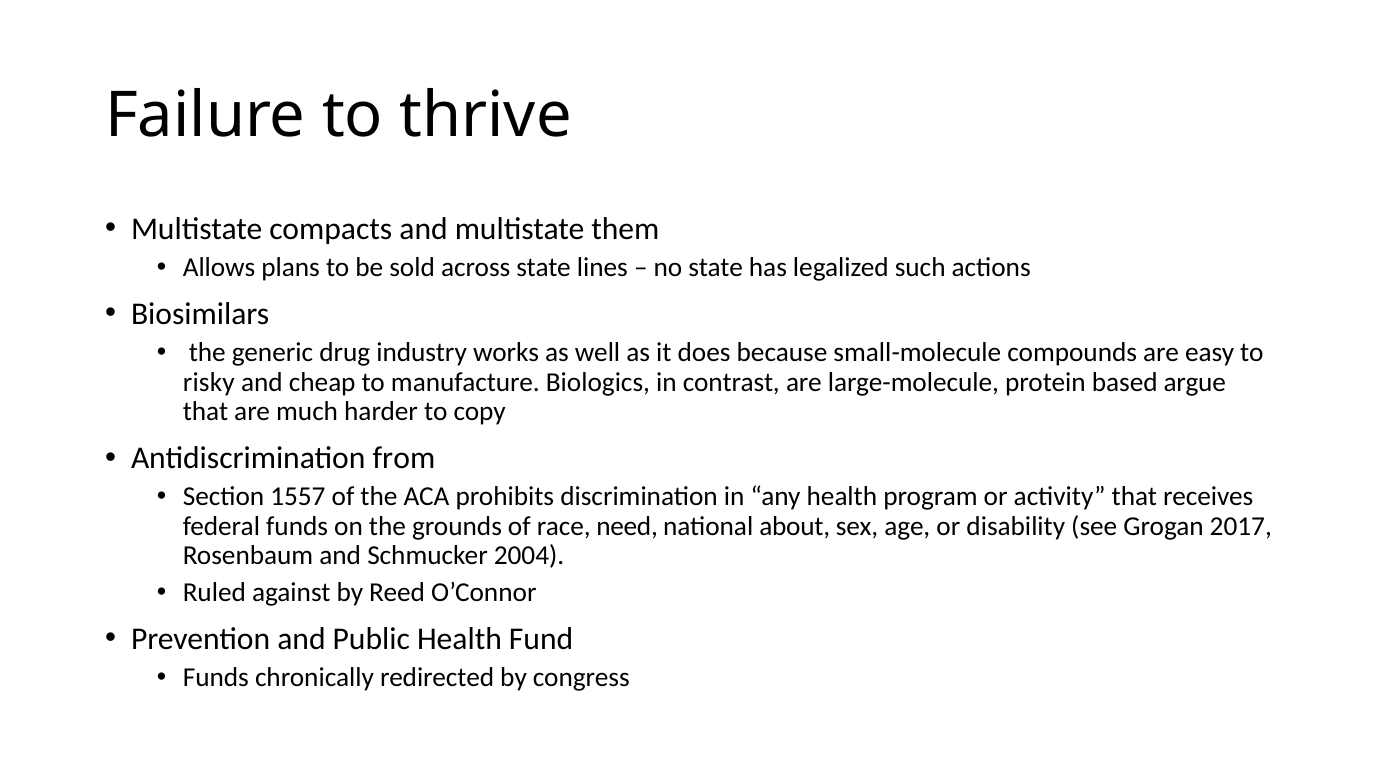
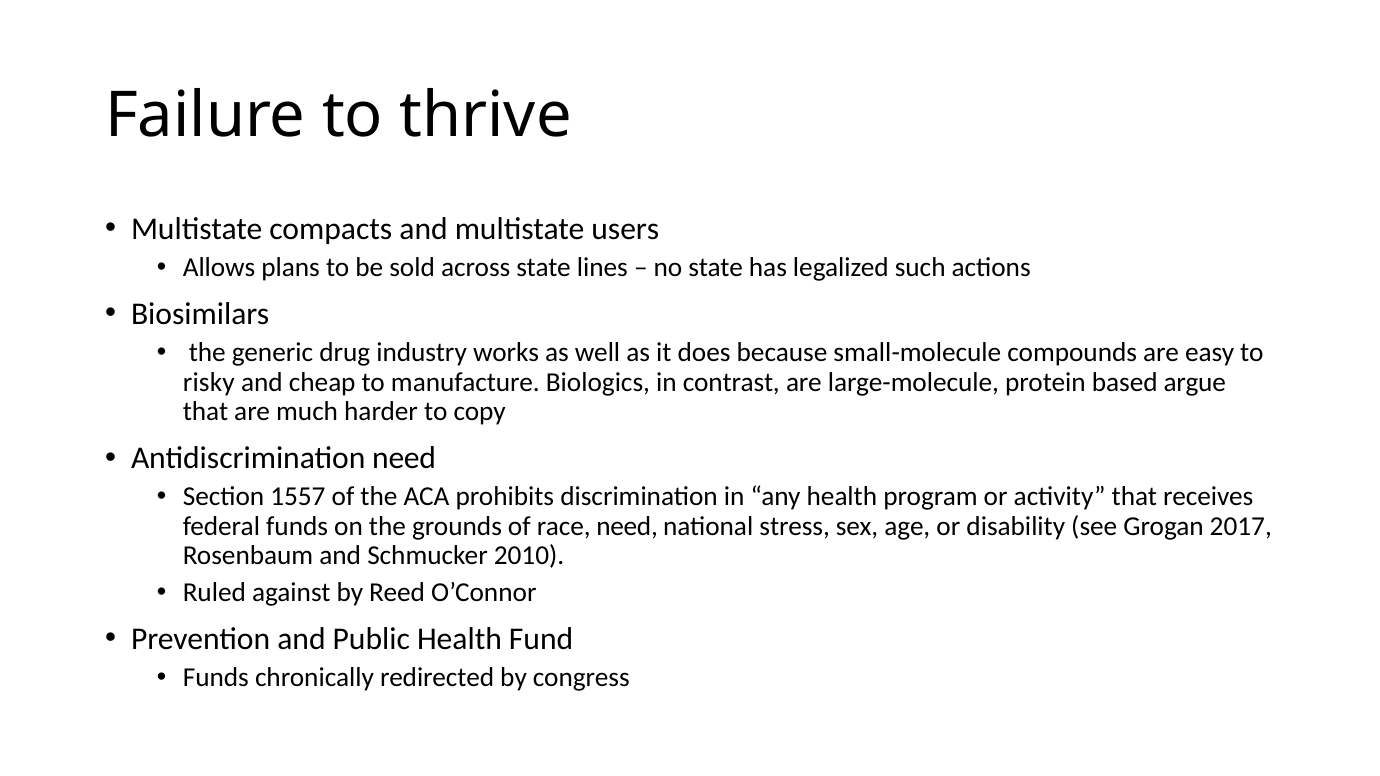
them: them -> users
Antidiscrimination from: from -> need
about: about -> stress
2004: 2004 -> 2010
